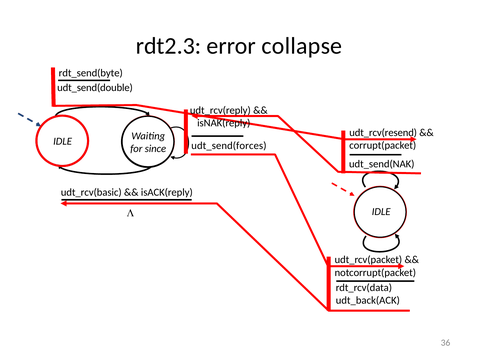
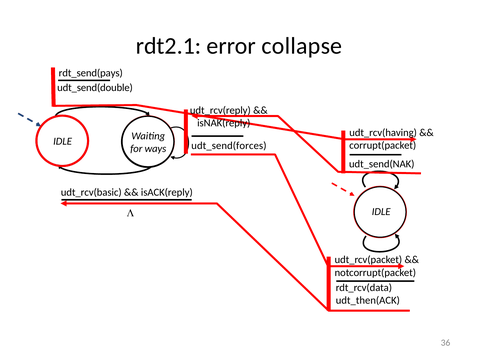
rdt2.3: rdt2.3 -> rdt2.1
rdt_send(byte: rdt_send(byte -> rdt_send(pays
udt_rcv(resend: udt_rcv(resend -> udt_rcv(having
since: since -> ways
udt_back(ACK: udt_back(ACK -> udt_then(ACK
